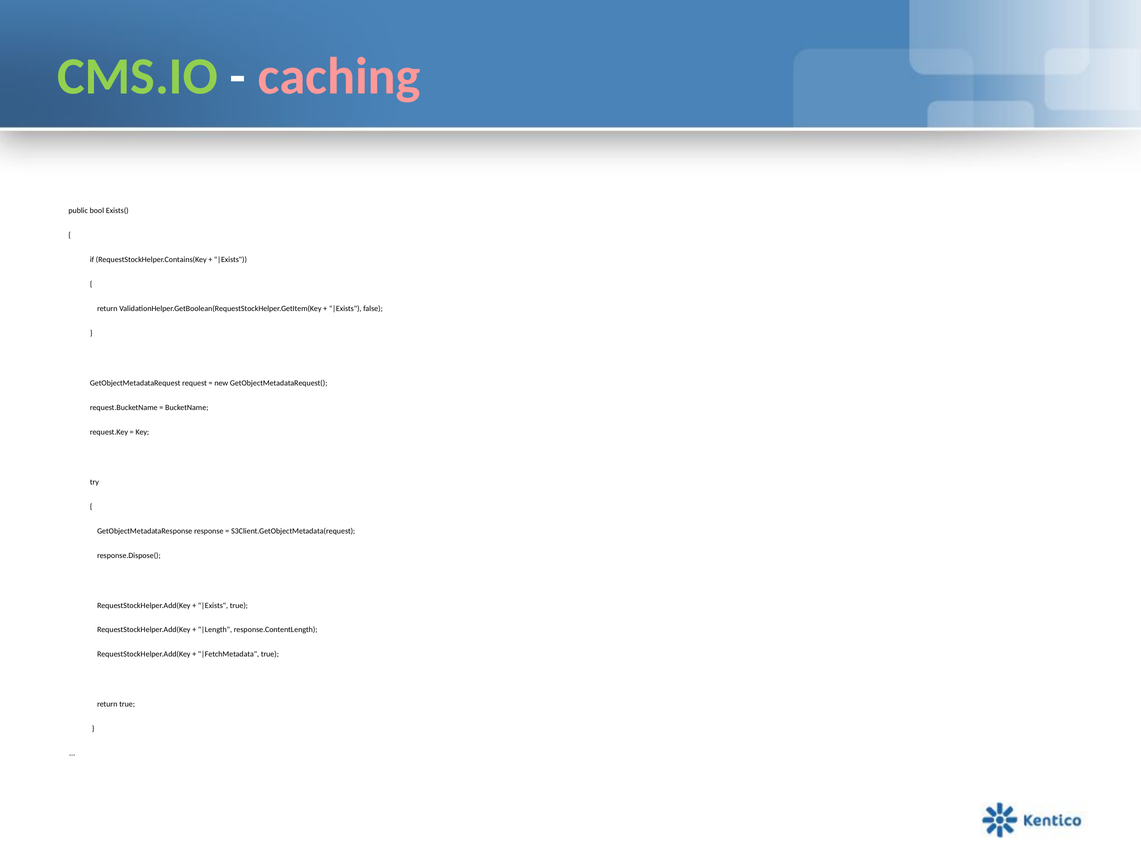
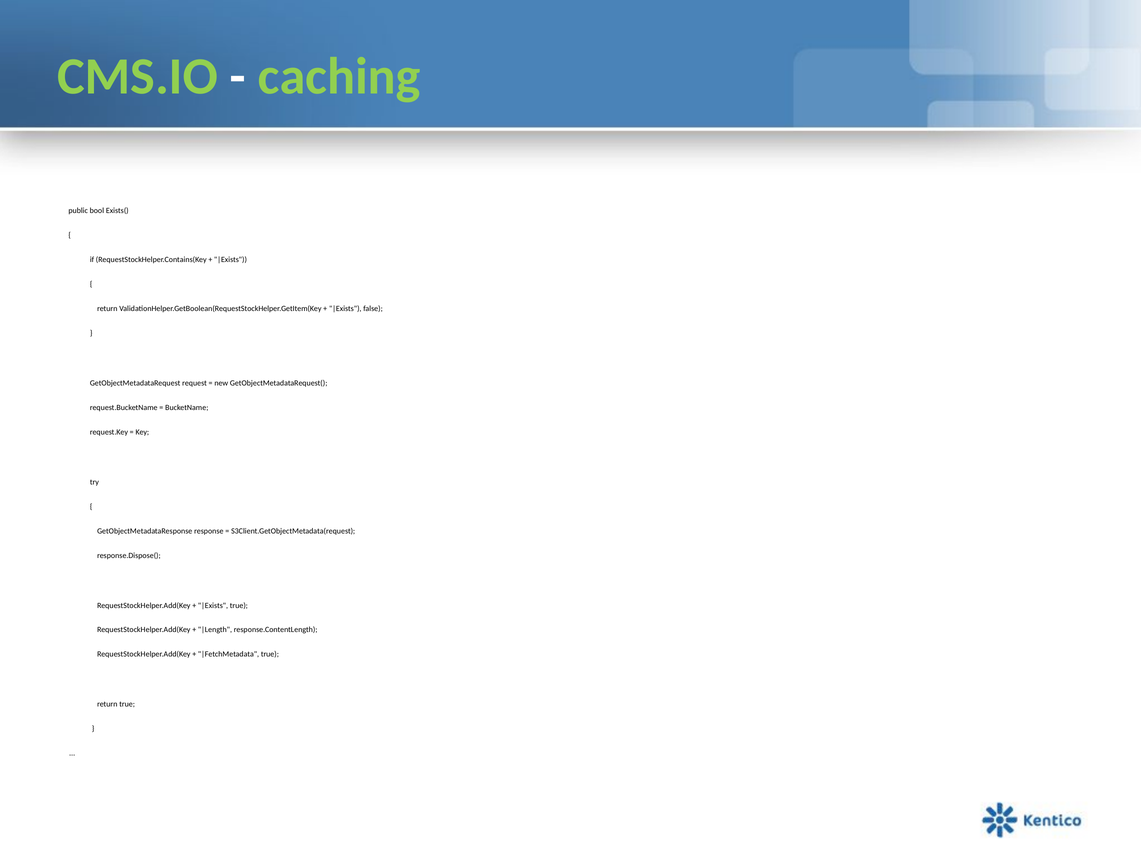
caching colour: pink -> light green
